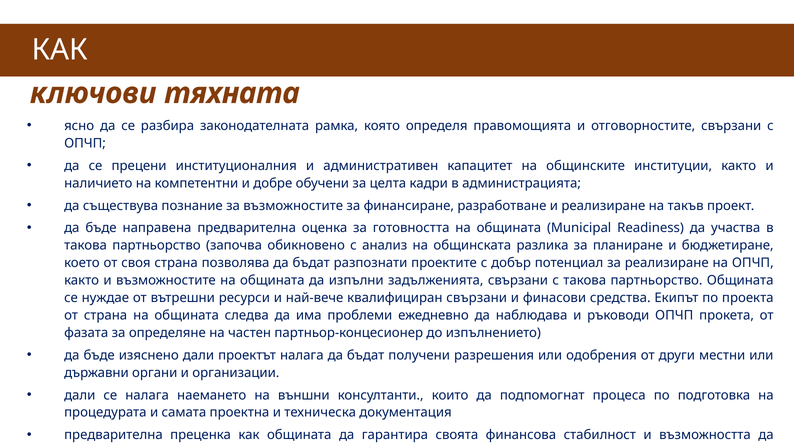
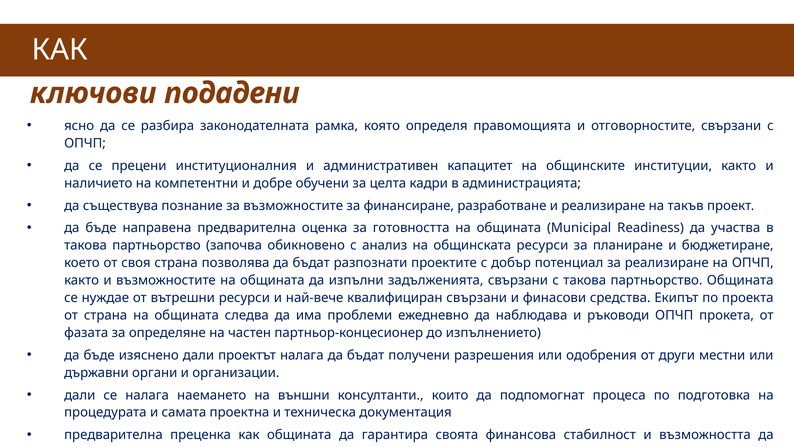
тяхната: тяхната -> подадени
общинската разлика: разлика -> ресурси
